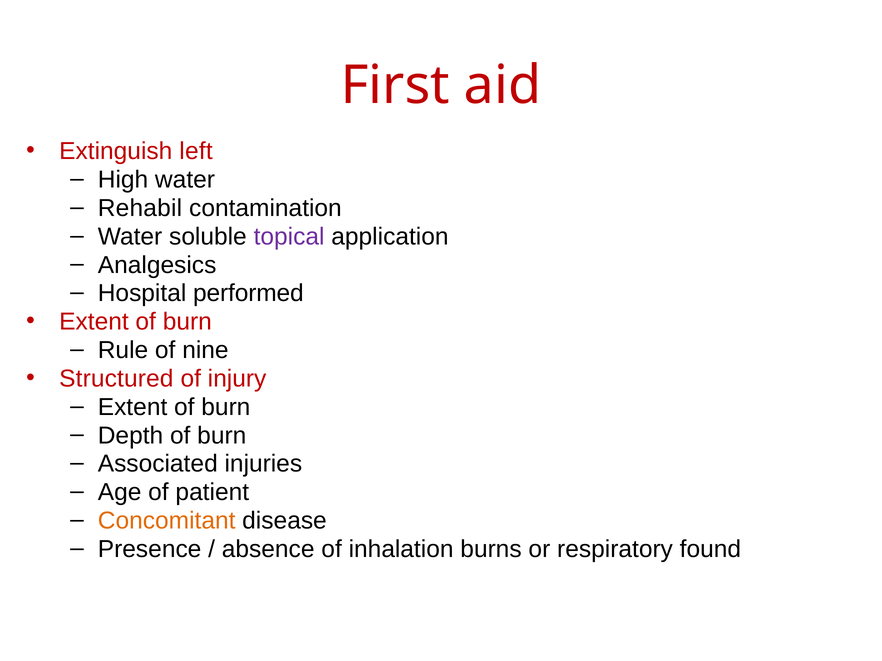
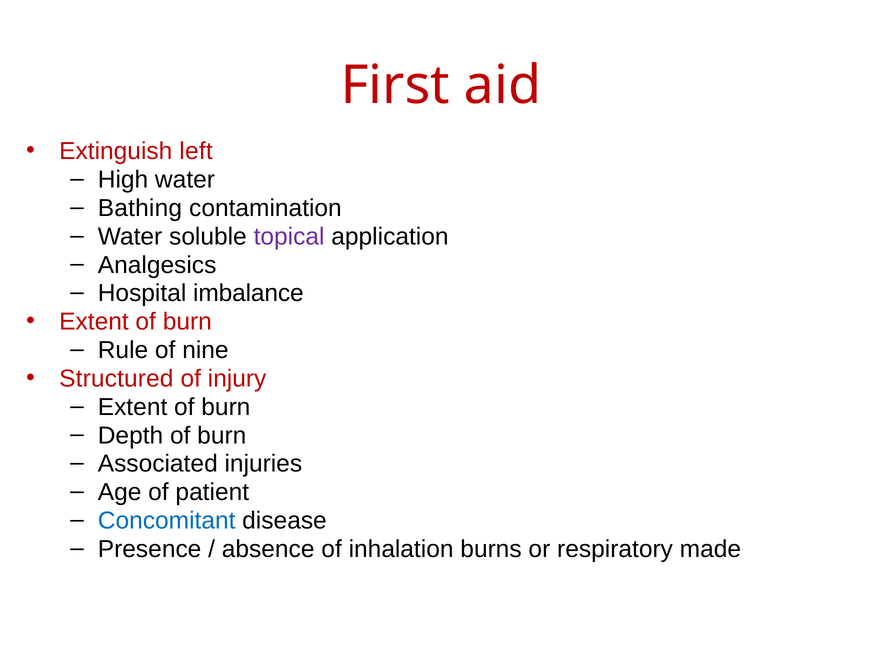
Rehabil: Rehabil -> Bathing
performed: performed -> imbalance
Concomitant colour: orange -> blue
found: found -> made
